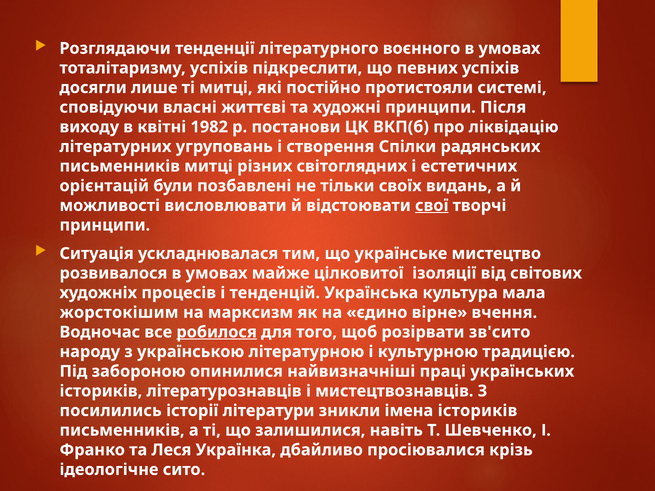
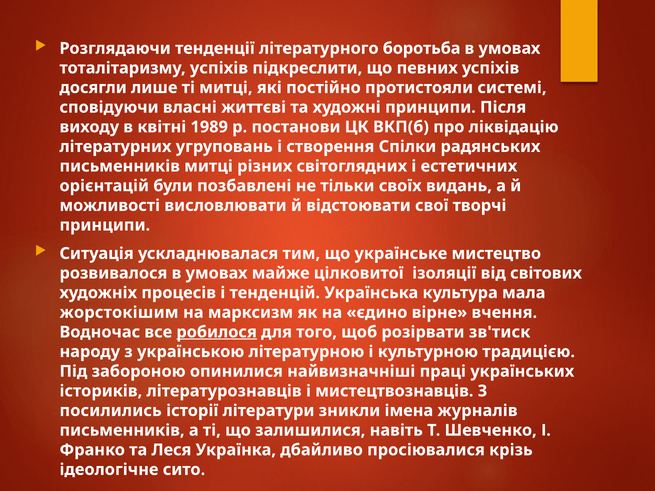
воєнного: воєнного -> боротьба
1982: 1982 -> 1989
свої underline: present -> none
зв'сито: зв'сито -> зв'тиск
імена істориків: істориків -> журналів
